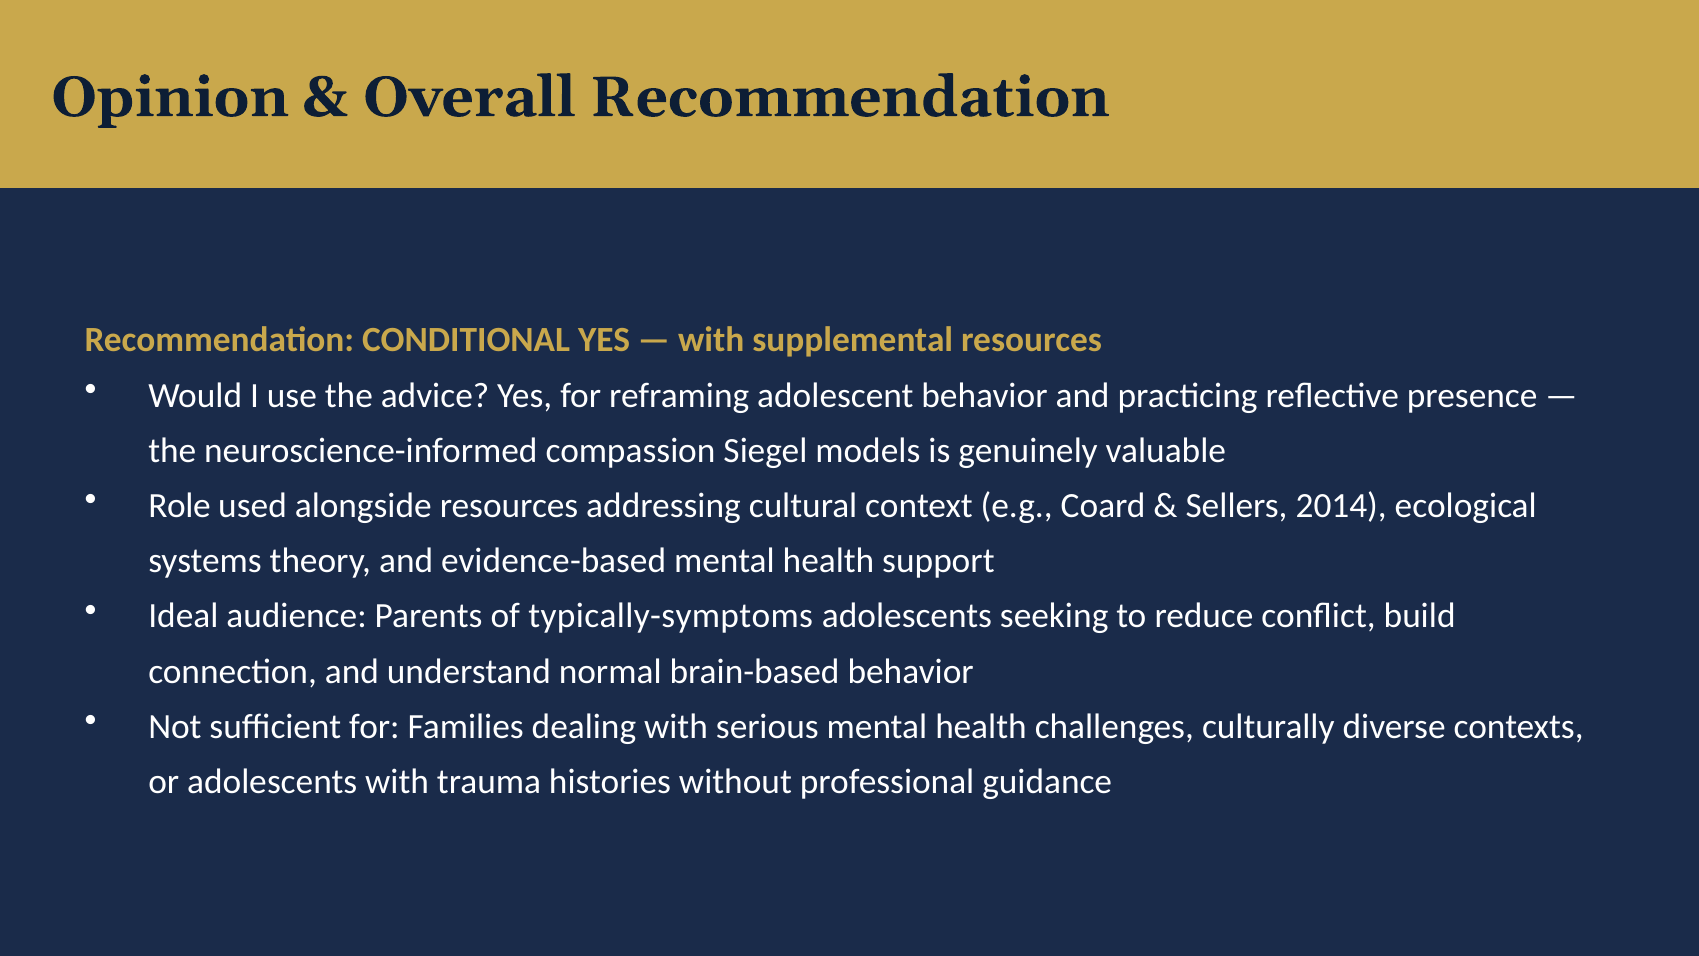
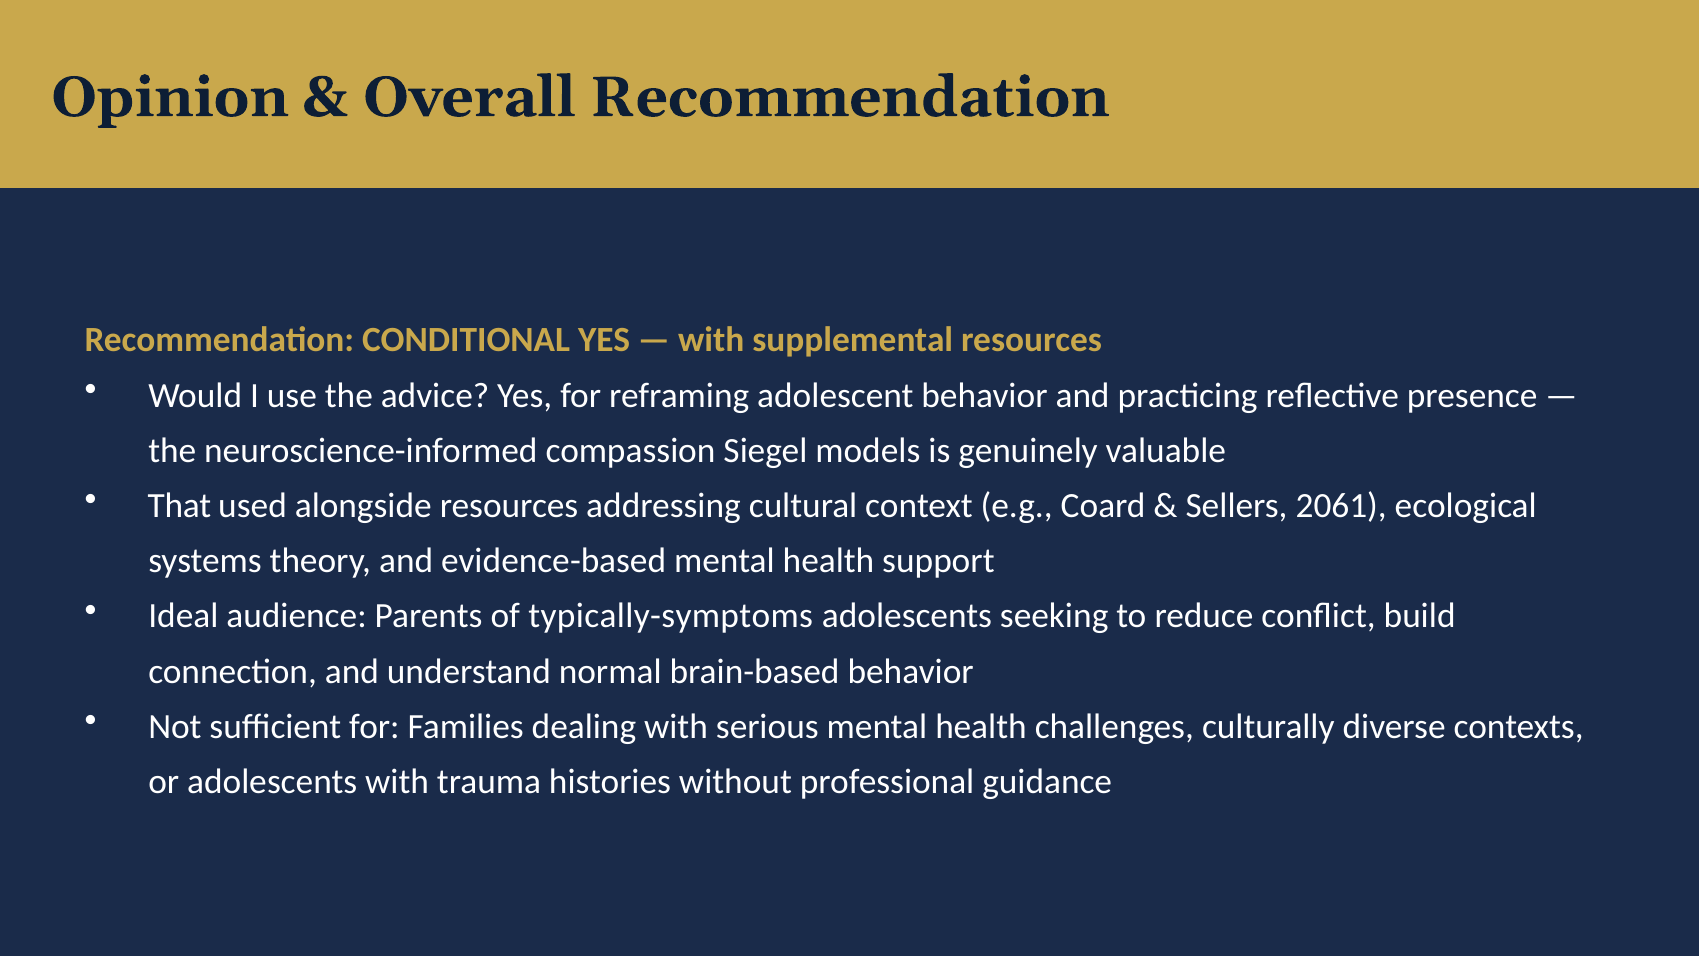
Role: Role -> That
2014: 2014 -> 2061
